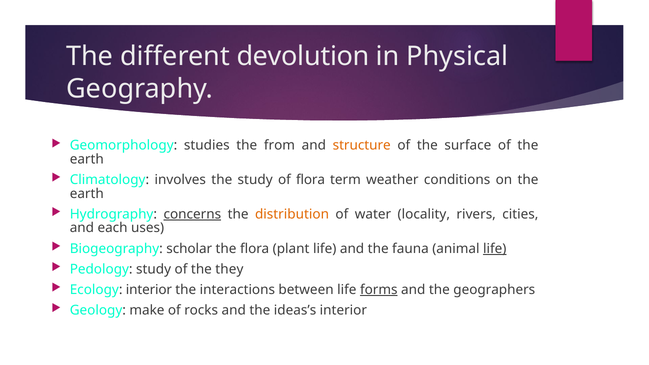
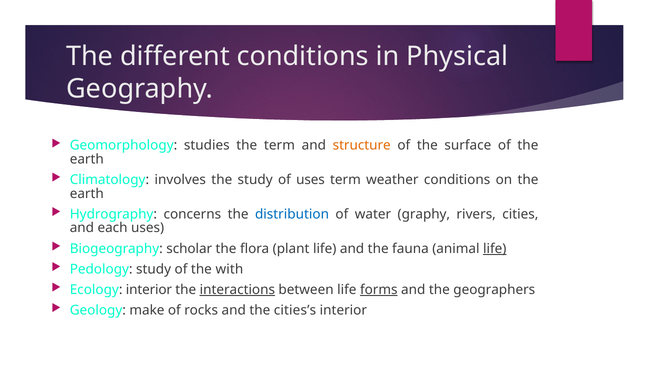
different devolution: devolution -> conditions
the from: from -> term
of flora: flora -> uses
concerns underline: present -> none
distribution colour: orange -> blue
locality: locality -> graphy
they: they -> with
interactions underline: none -> present
ideas’s: ideas’s -> cities’s
